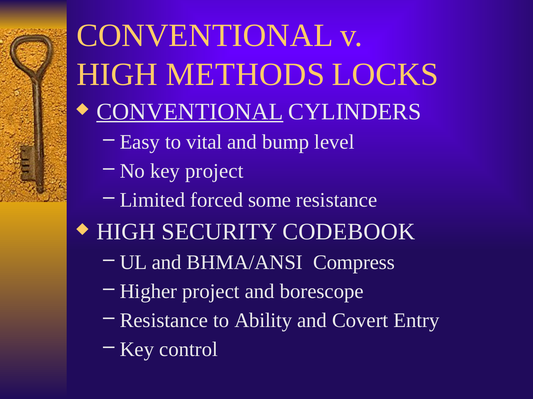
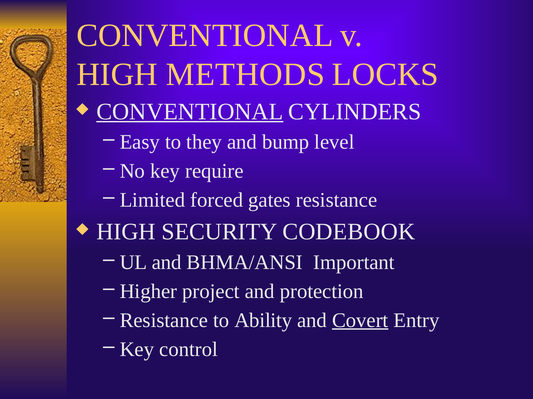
vital: vital -> they
key project: project -> require
some: some -> gates
Compress: Compress -> Important
borescope: borescope -> protection
Covert underline: none -> present
